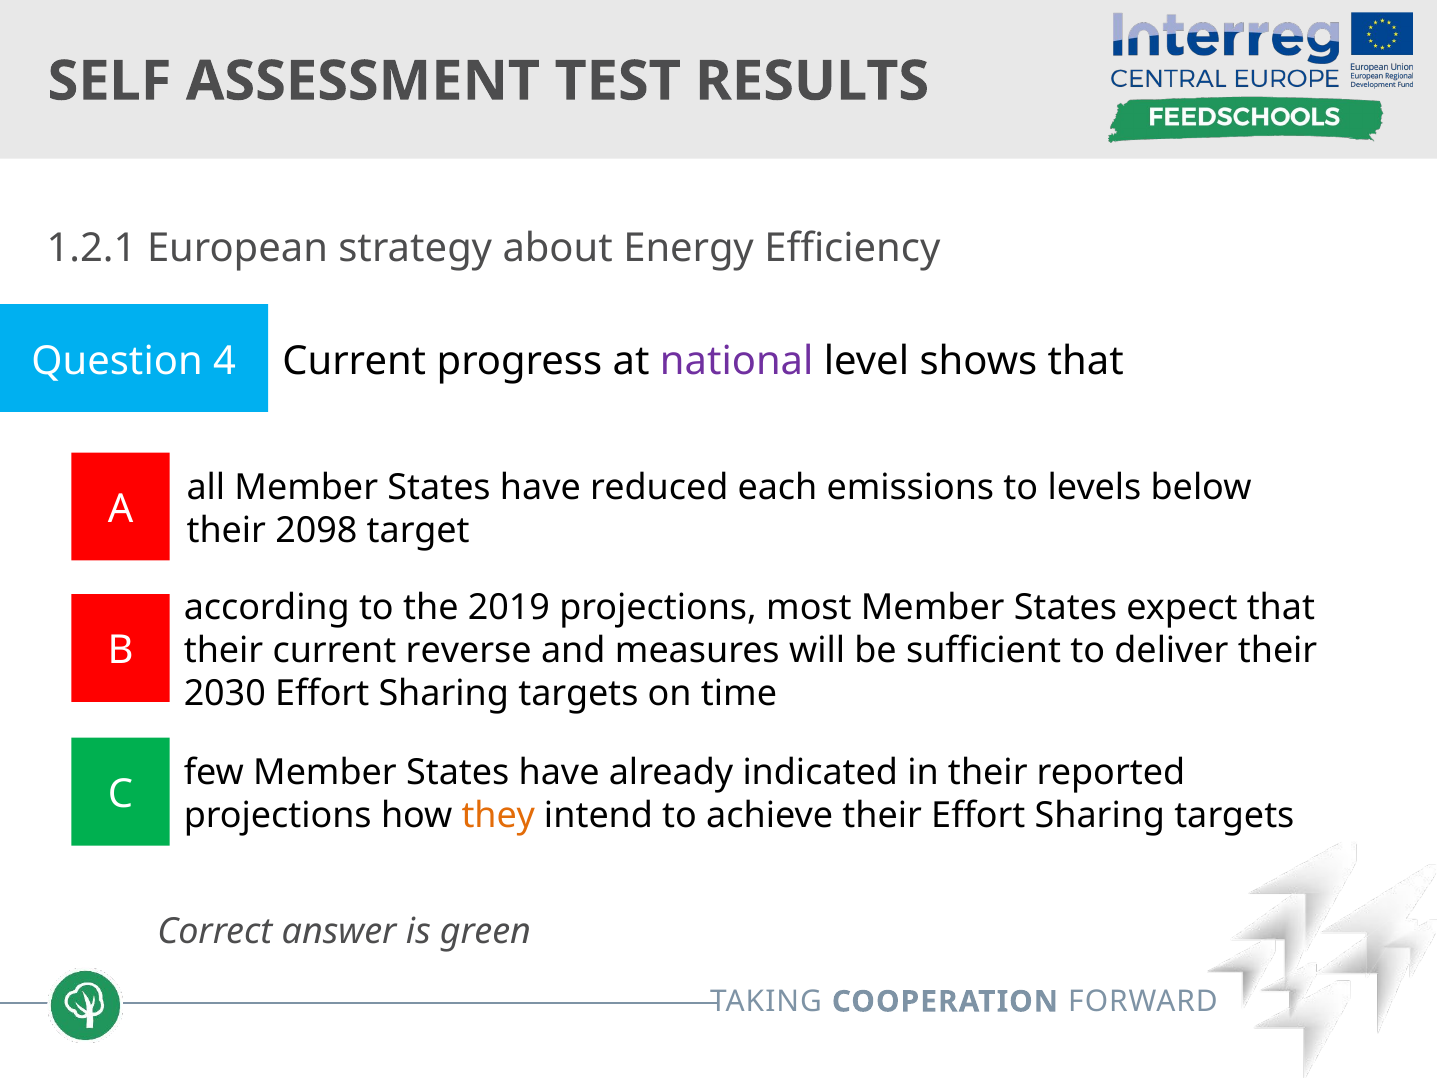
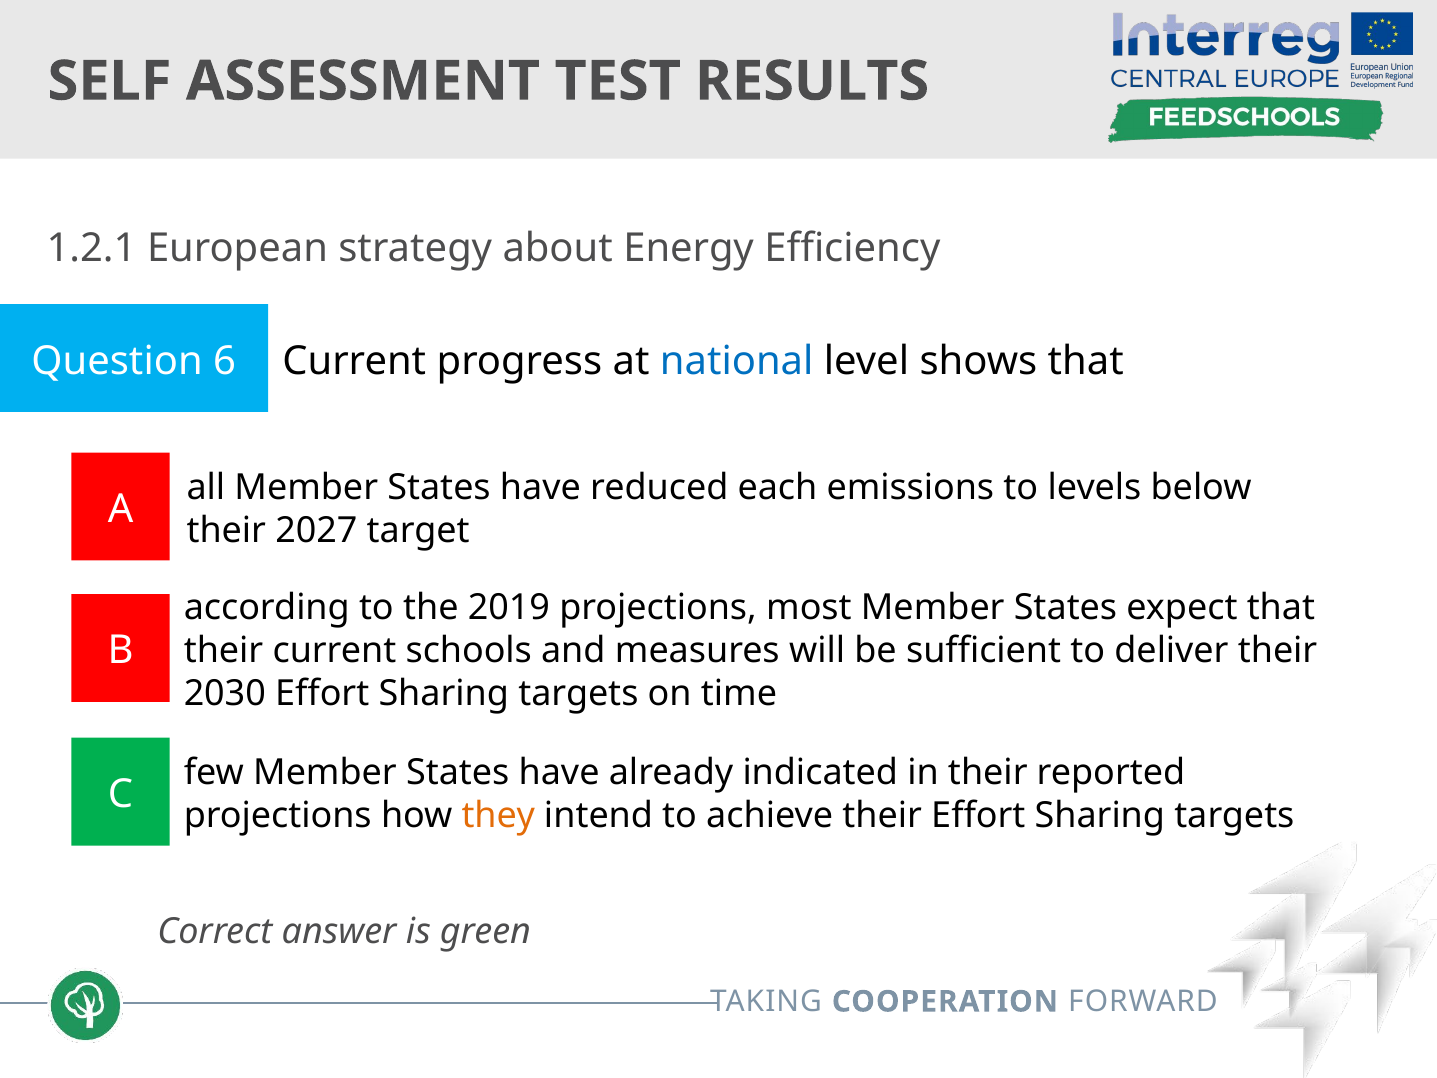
4: 4 -> 6
national colour: purple -> blue
2098: 2098 -> 2027
reverse: reverse -> schools
